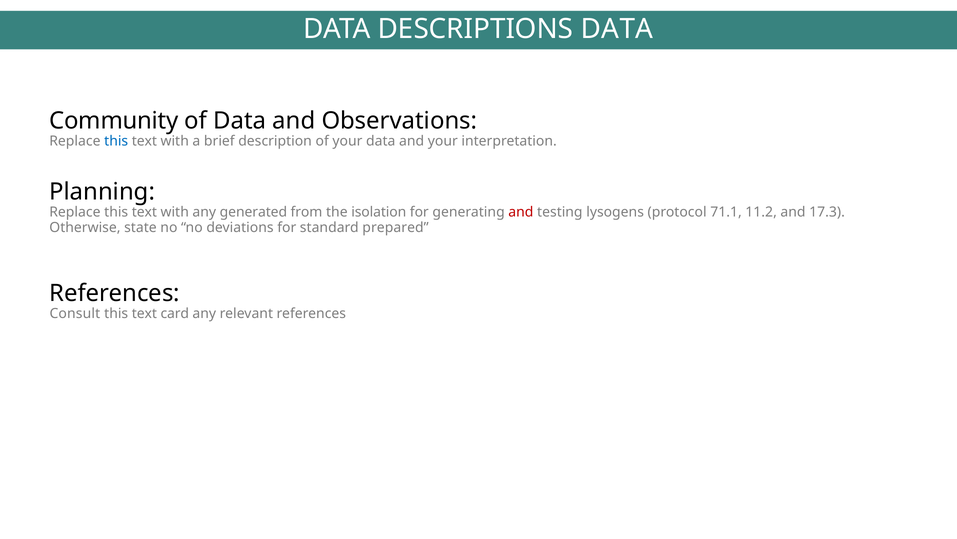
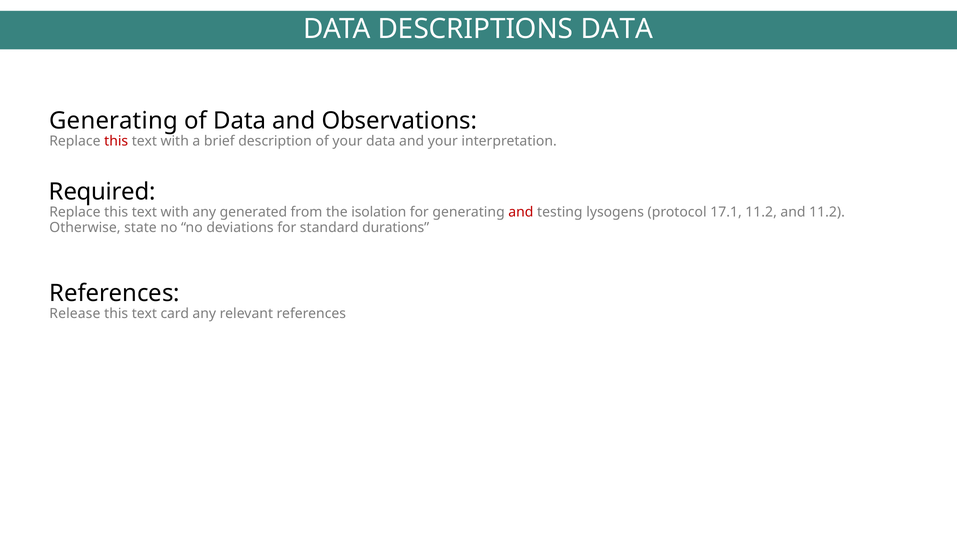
Community at (114, 121): Community -> Generating
this at (116, 141) colour: blue -> red
Planning: Planning -> Required
71.1: 71.1 -> 17.1
and 17.3: 17.3 -> 11.2
prepared: prepared -> durations
Consult: Consult -> Release
